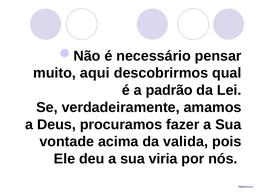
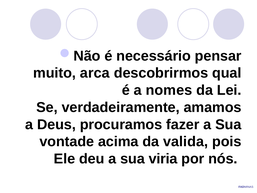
aqui: aqui -> arca
padrão: padrão -> nomes
